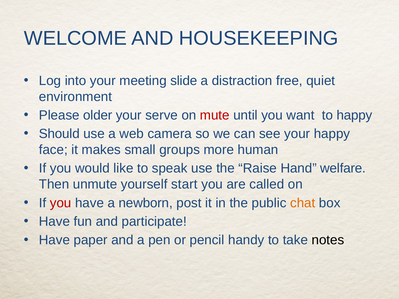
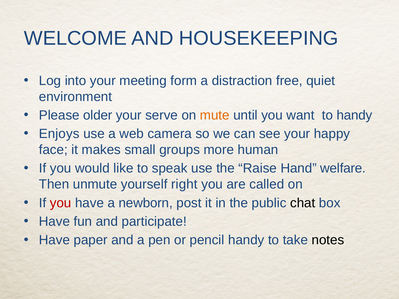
slide: slide -> form
mute colour: red -> orange
to happy: happy -> handy
Should: Should -> Enjoys
start: start -> right
chat colour: orange -> black
